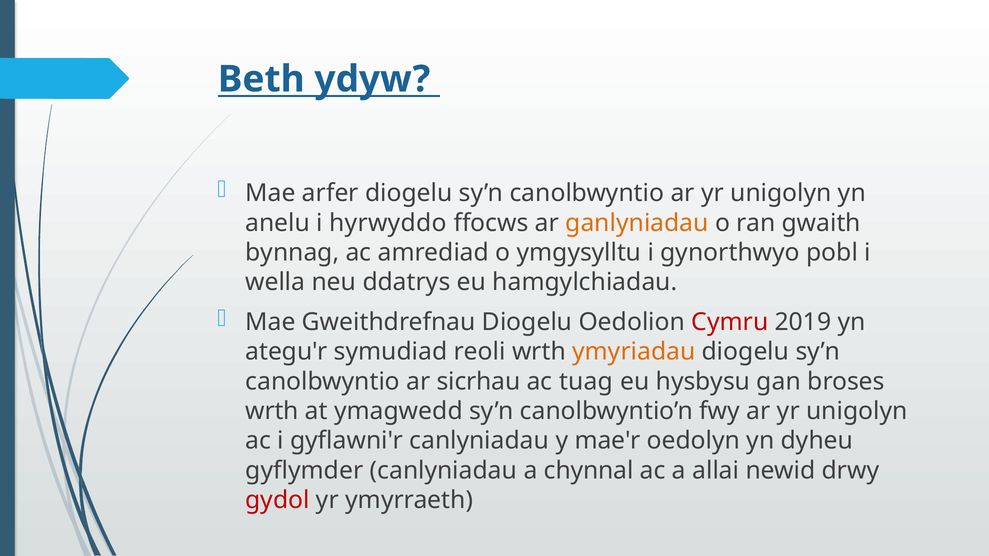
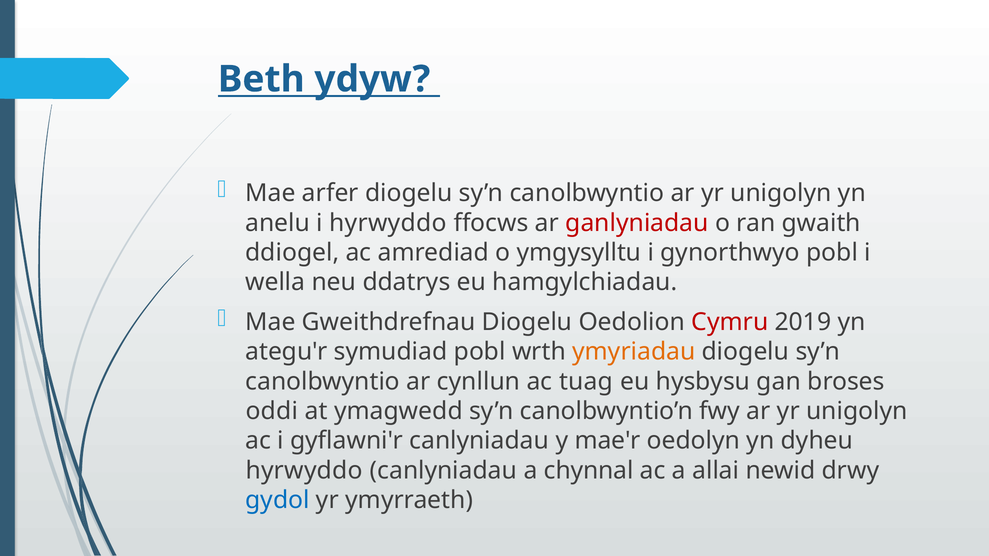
ganlyniadau colour: orange -> red
bynnag: bynnag -> ddiogel
symudiad reoli: reoli -> pobl
sicrhau: sicrhau -> cynllun
wrth at (272, 411): wrth -> oddi
gyflymder at (304, 471): gyflymder -> hyrwyddo
gydol colour: red -> blue
